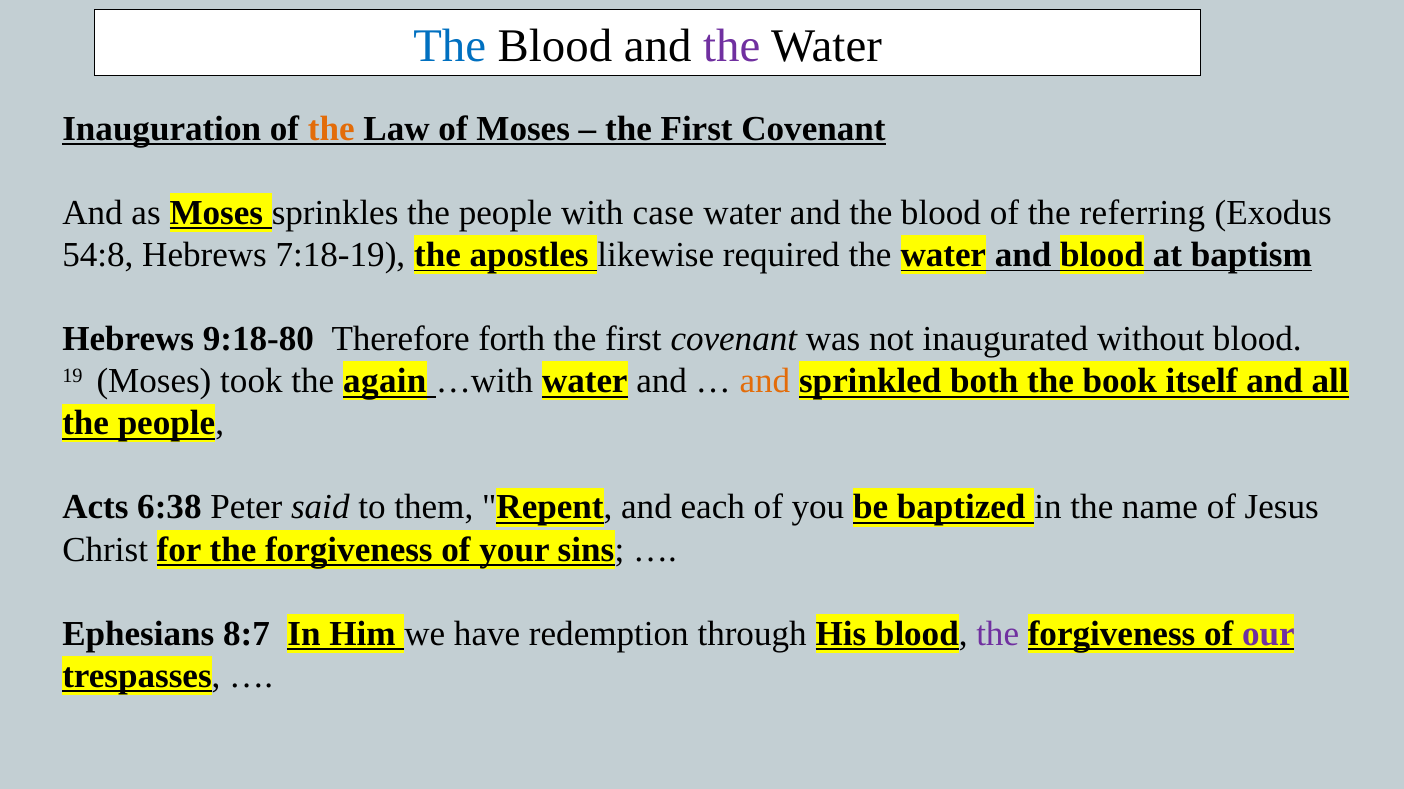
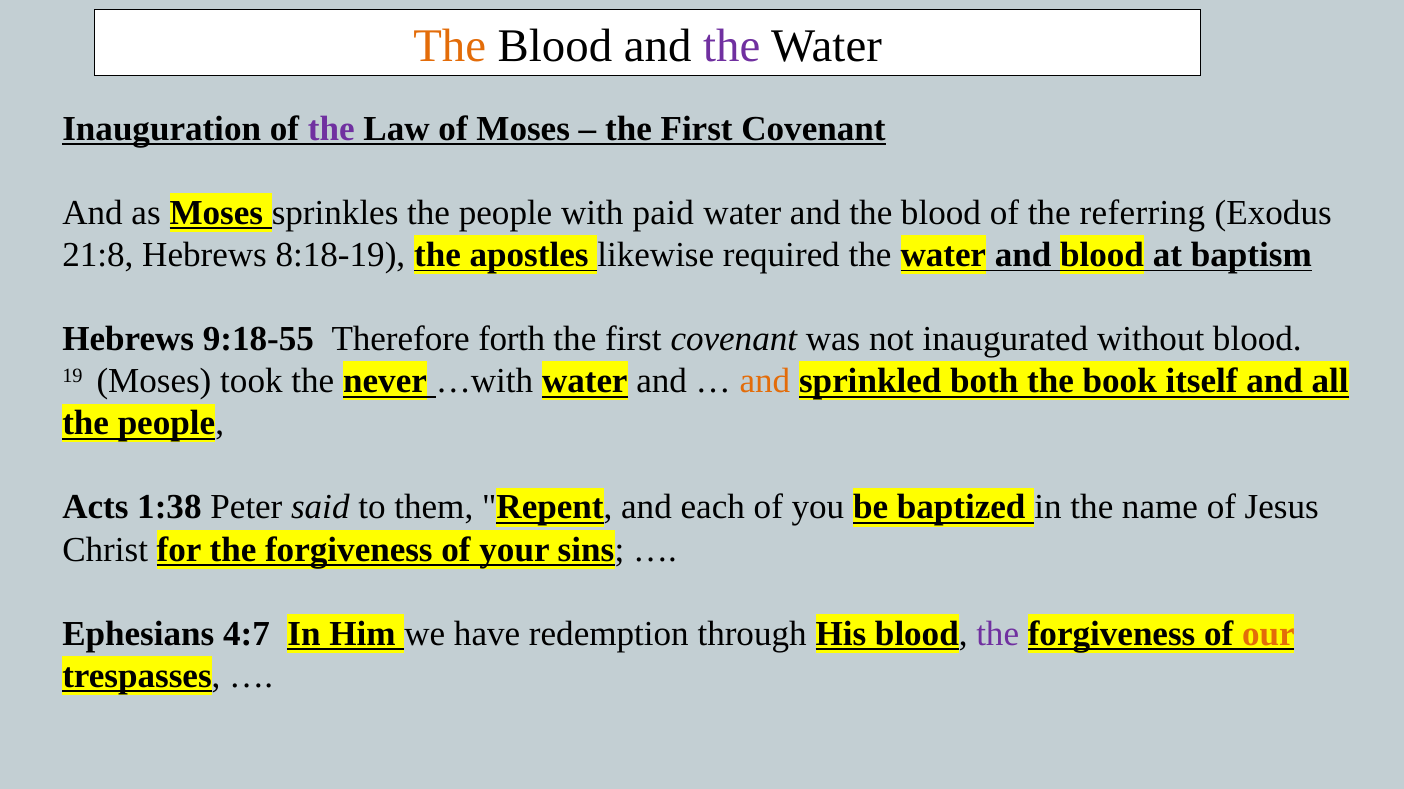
The at (450, 46) colour: blue -> orange
the at (331, 129) colour: orange -> purple
case: case -> paid
54:8: 54:8 -> 21:8
7:18-19: 7:18-19 -> 8:18-19
9:18-80: 9:18-80 -> 9:18-55
again: again -> never
6:38: 6:38 -> 1:38
8:7: 8:7 -> 4:7
our colour: purple -> orange
